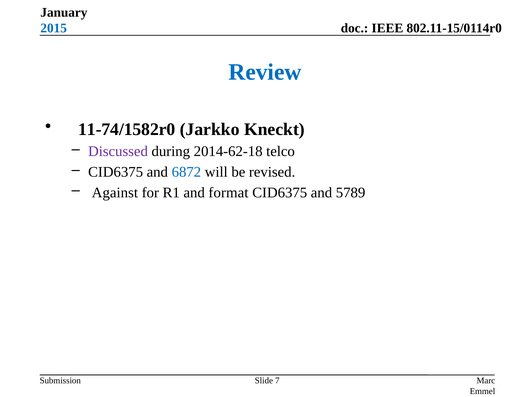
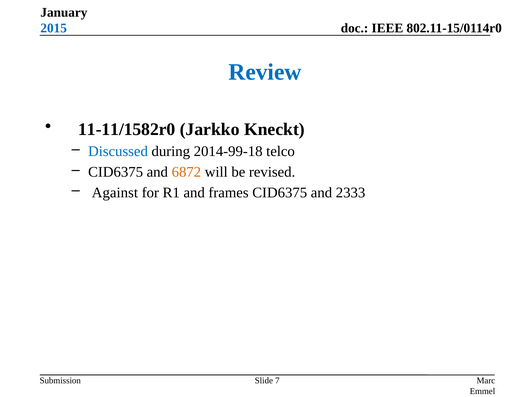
11-74/1582r0: 11-74/1582r0 -> 11-11/1582r0
Discussed colour: purple -> blue
2014-62-18: 2014-62-18 -> 2014-99-18
6872 colour: blue -> orange
format: format -> frames
5789: 5789 -> 2333
